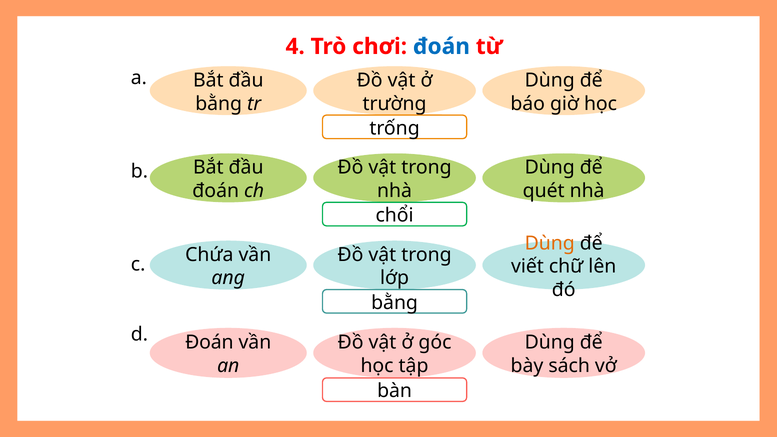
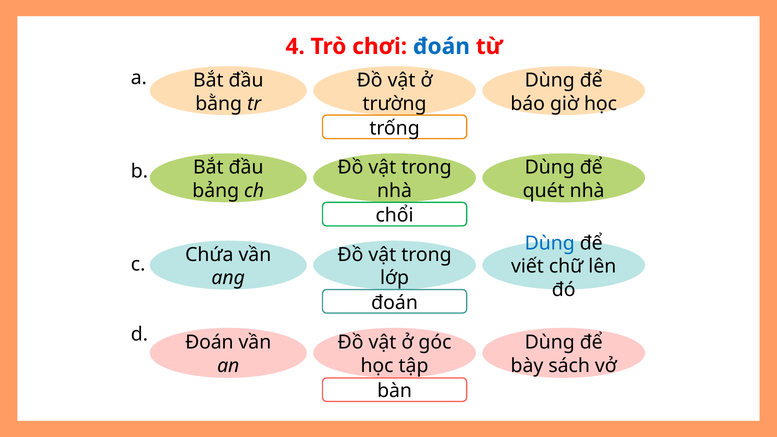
đoán at (216, 191): đoán -> bảng
Dùng at (550, 243) colour: orange -> blue
bằng at (395, 303): bằng -> đoán
